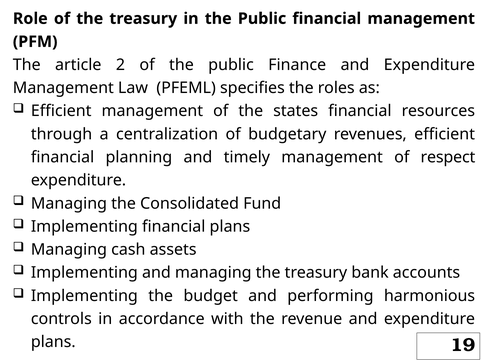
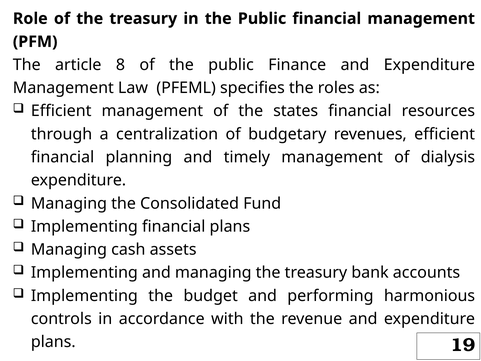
2: 2 -> 8
respect: respect -> dialysis
